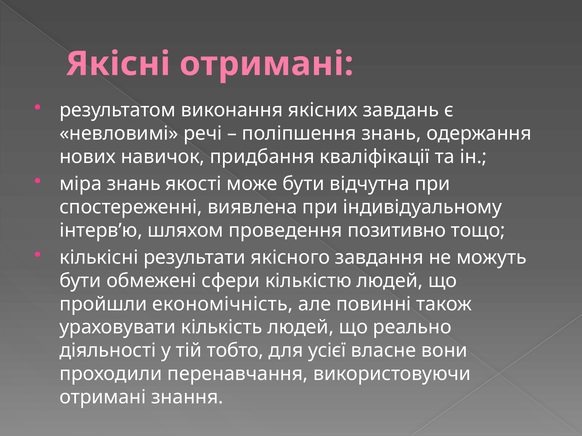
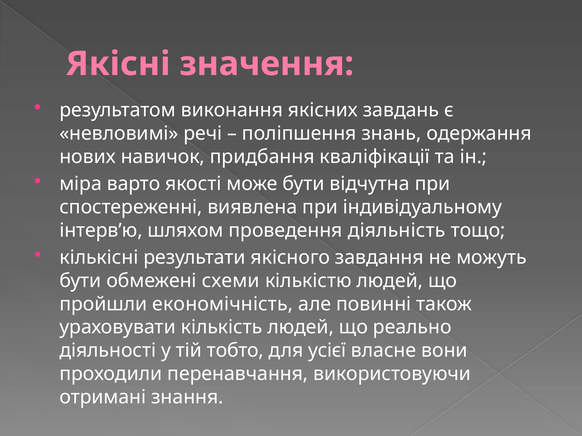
Якісні отримані: отримані -> значення
міра знань: знань -> варто
позитивно: позитивно -> діяльність
сфери: сфери -> схеми
